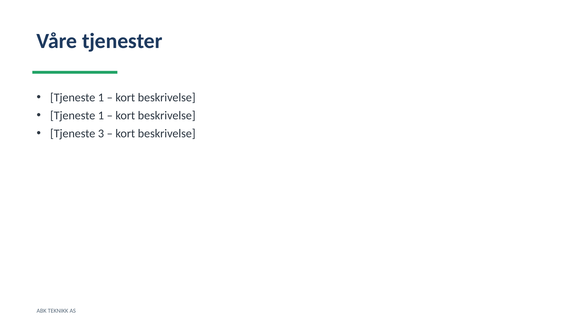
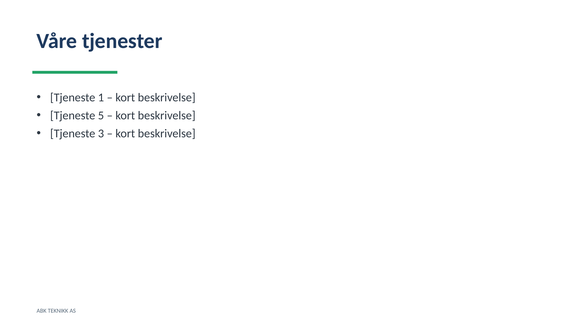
1 at (101, 116): 1 -> 5
